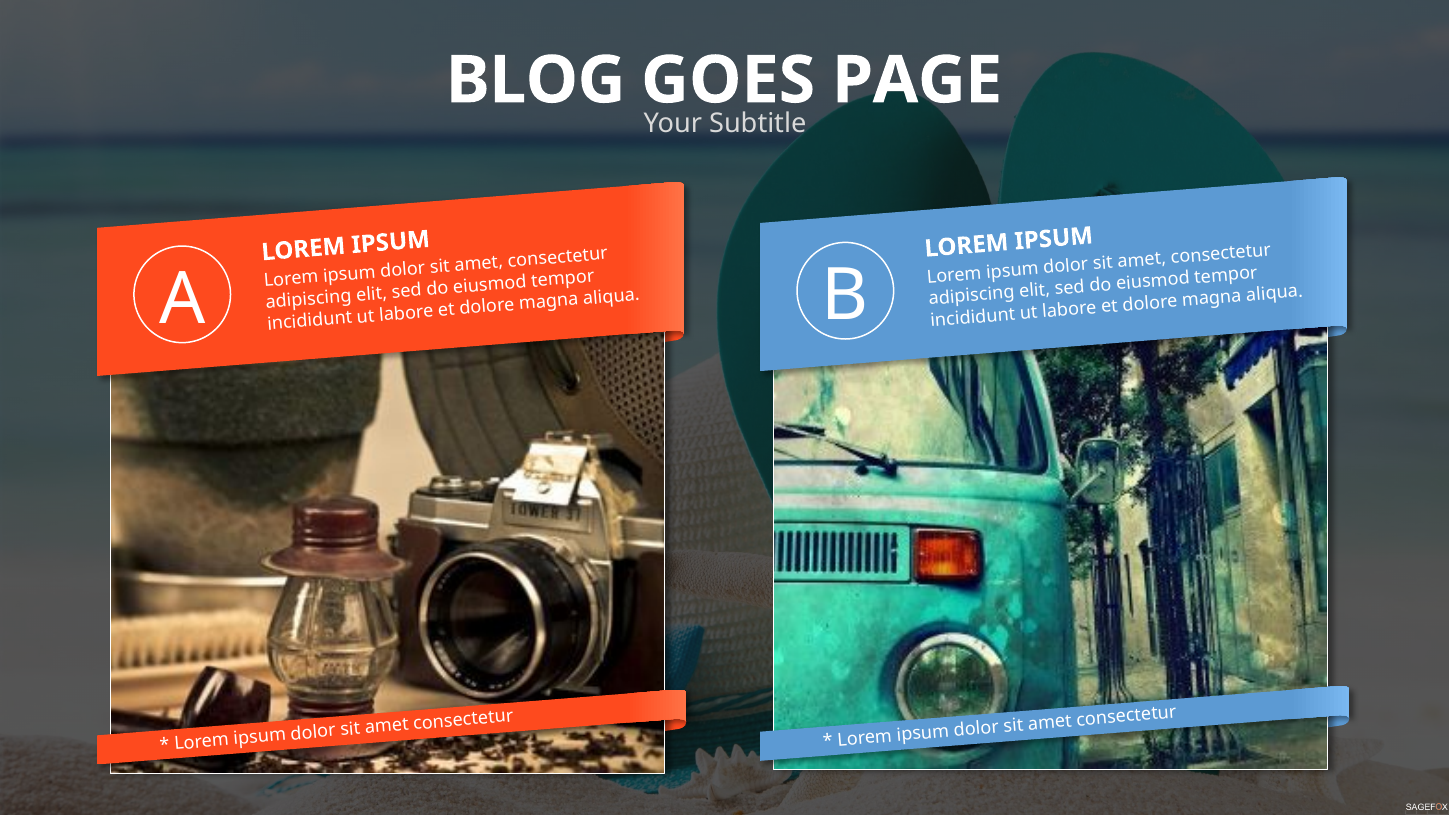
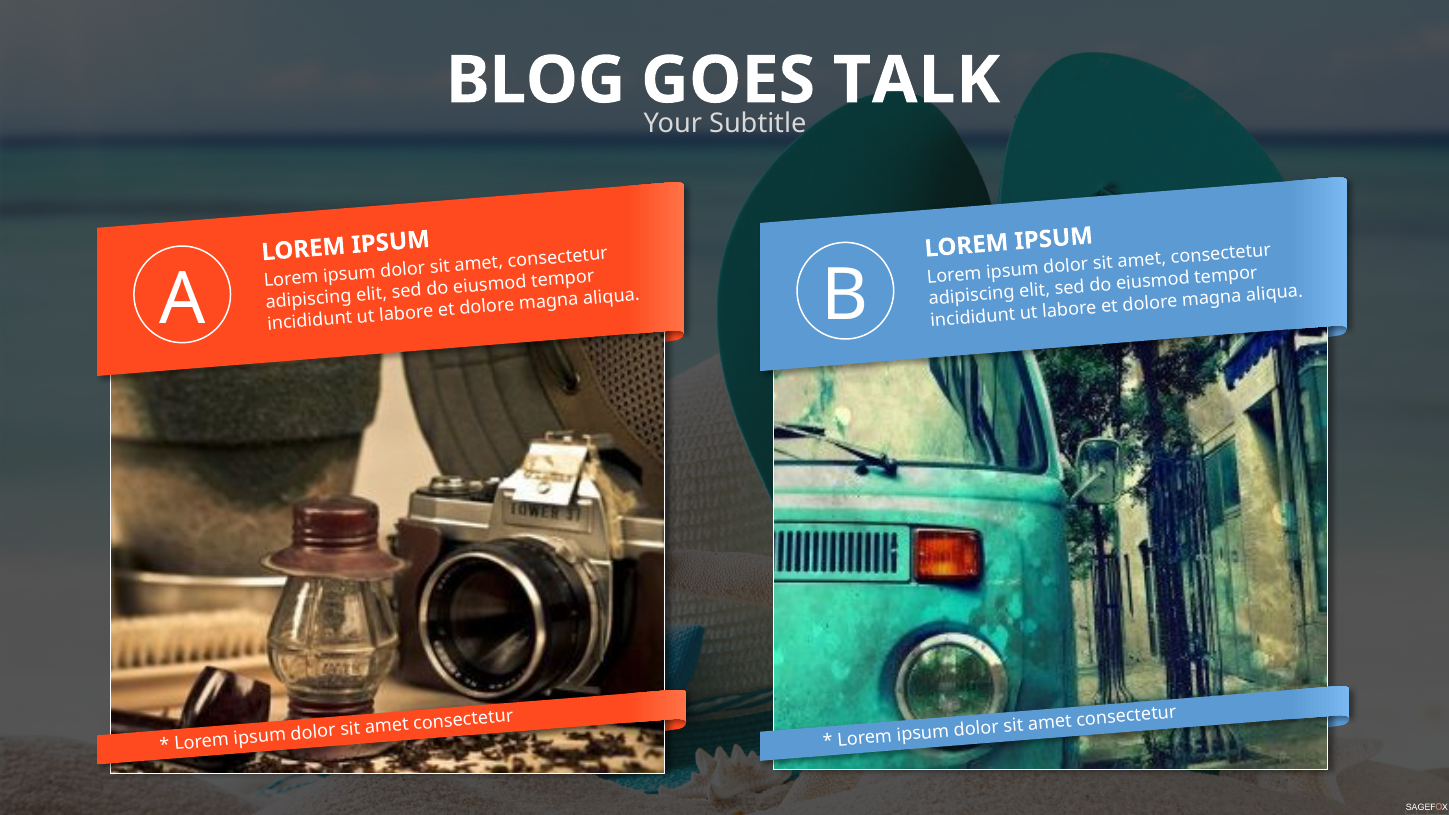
PAGE: PAGE -> TALK
